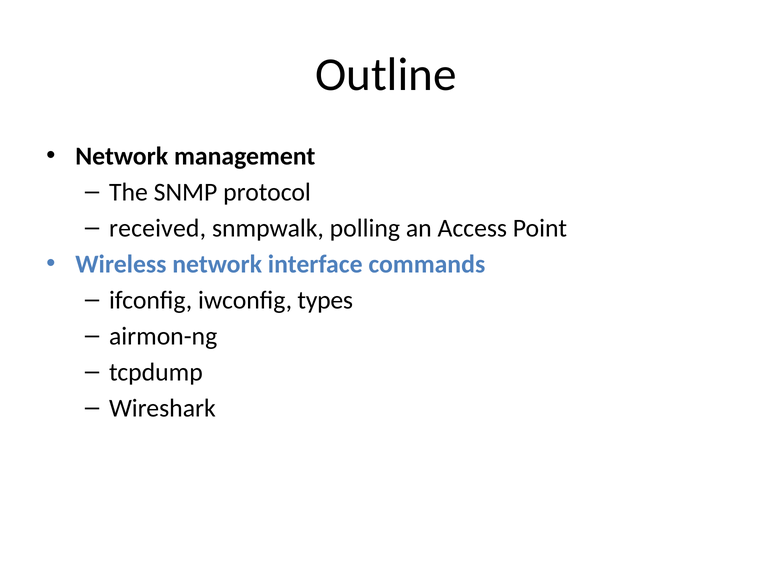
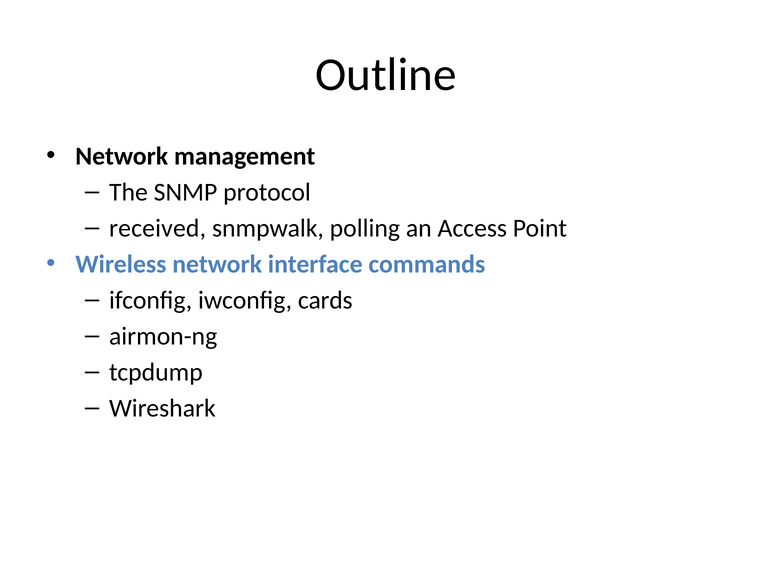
types: types -> cards
